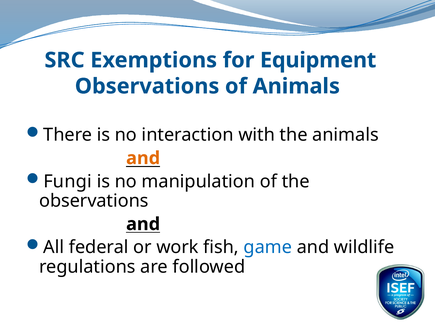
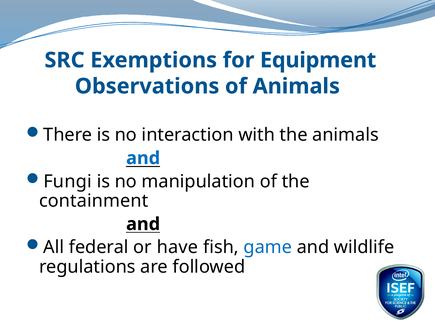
and at (143, 158) colour: orange -> blue
observations at (94, 201): observations -> containment
work: work -> have
